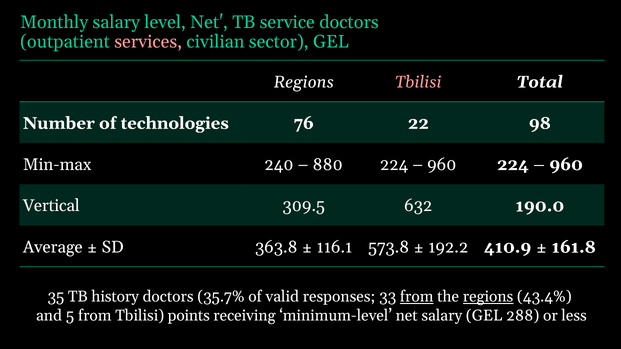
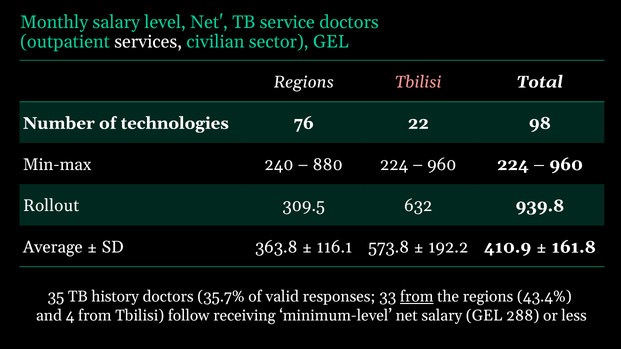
services colour: pink -> white
Vertical: Vertical -> Rollout
190.0: 190.0 -> 939.8
regions at (488, 297) underline: present -> none
5: 5 -> 4
points: points -> follow
